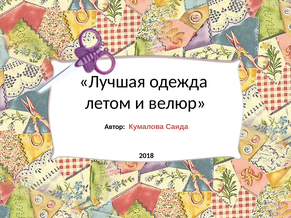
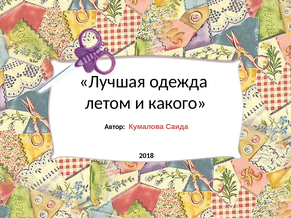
велюр: велюр -> какого
